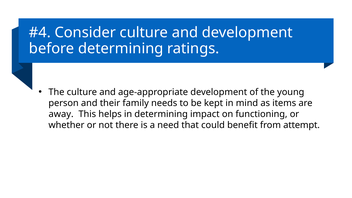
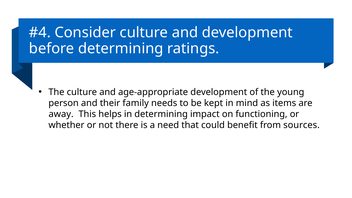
attempt: attempt -> sources
